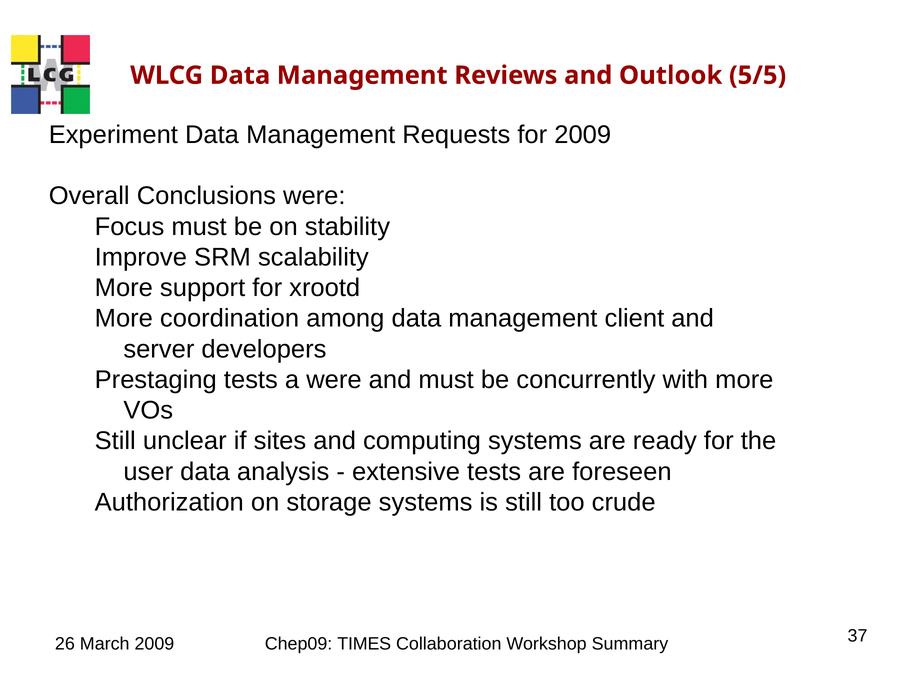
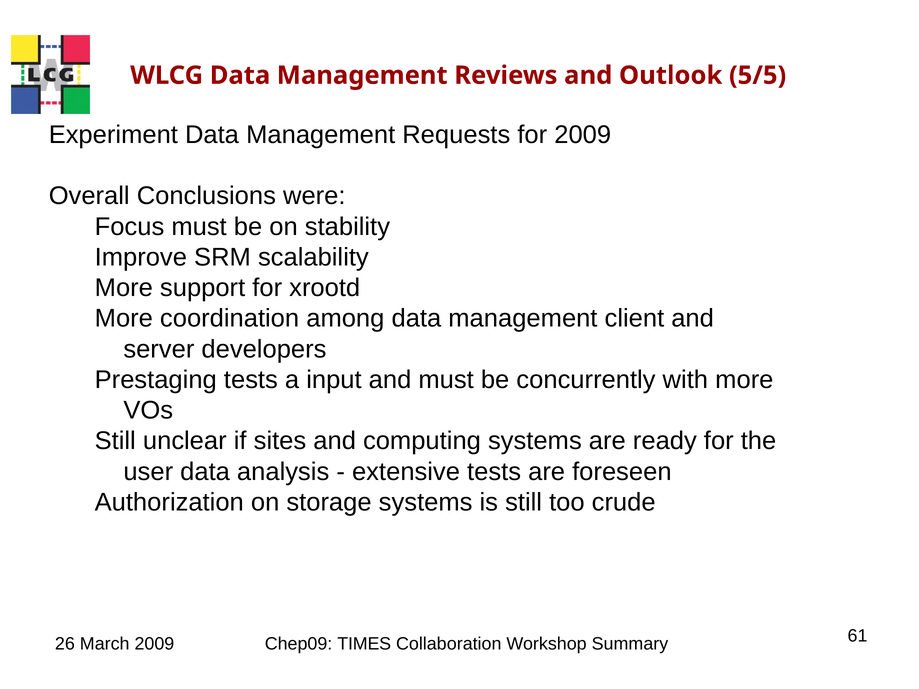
a were: were -> input
37: 37 -> 61
